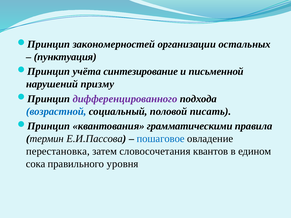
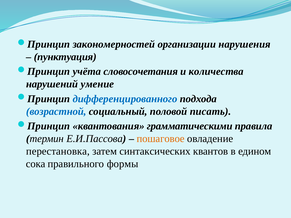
остальных: остальных -> нарушения
синтезирование: синтезирование -> словосочетания
письменной: письменной -> количества
призму: призму -> умение
дифференцированного colour: purple -> blue
пошаговое colour: blue -> orange
словосочетания: словосочетания -> синтаксических
уровня: уровня -> формы
